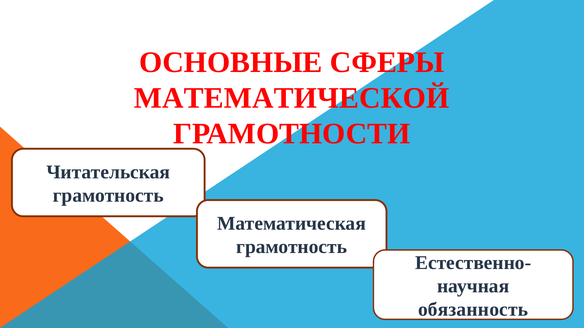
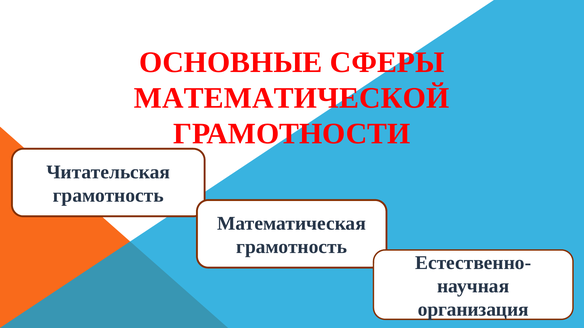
обязанность: обязанность -> организация
